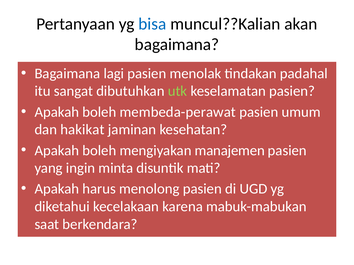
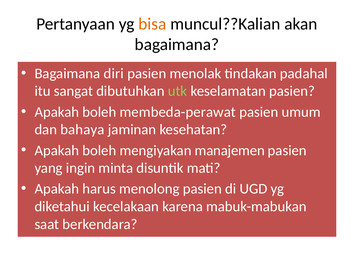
bisa colour: blue -> orange
lagi: lagi -> diri
hakikat: hakikat -> bahaya
